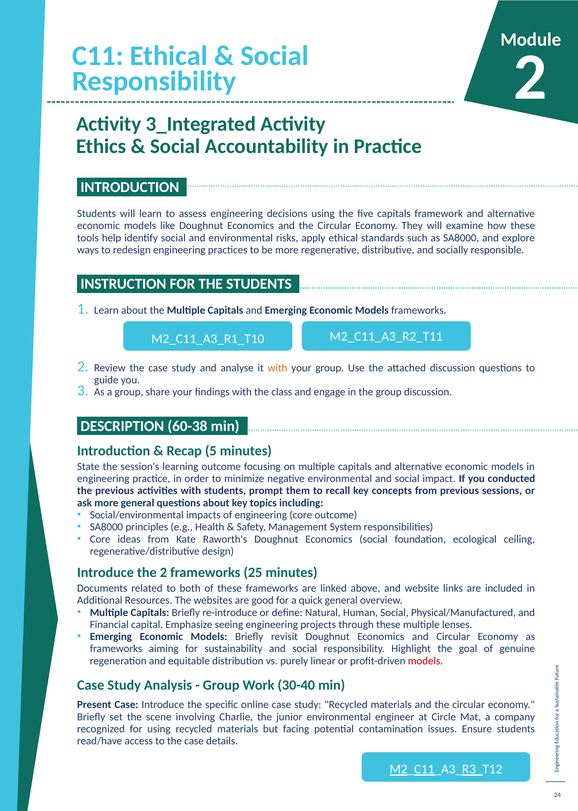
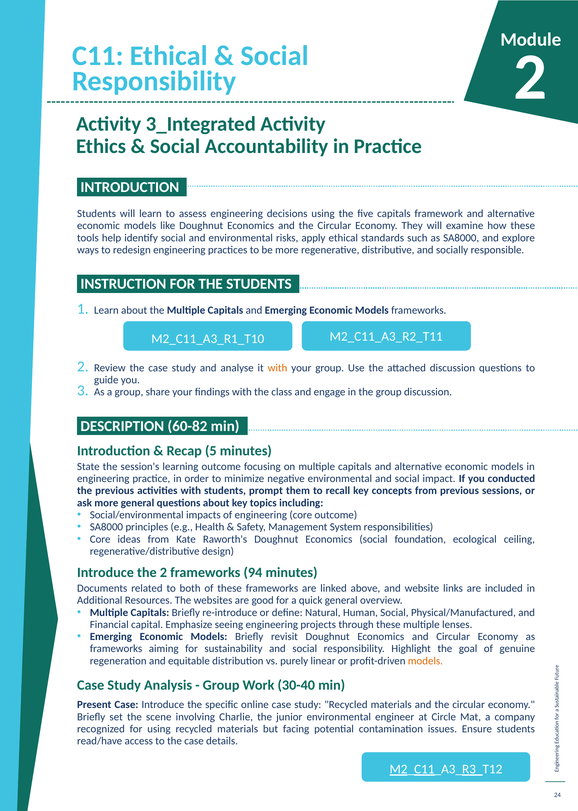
60-38: 60-38 -> 60-82
25: 25 -> 94
models at (425, 661) colour: red -> orange
